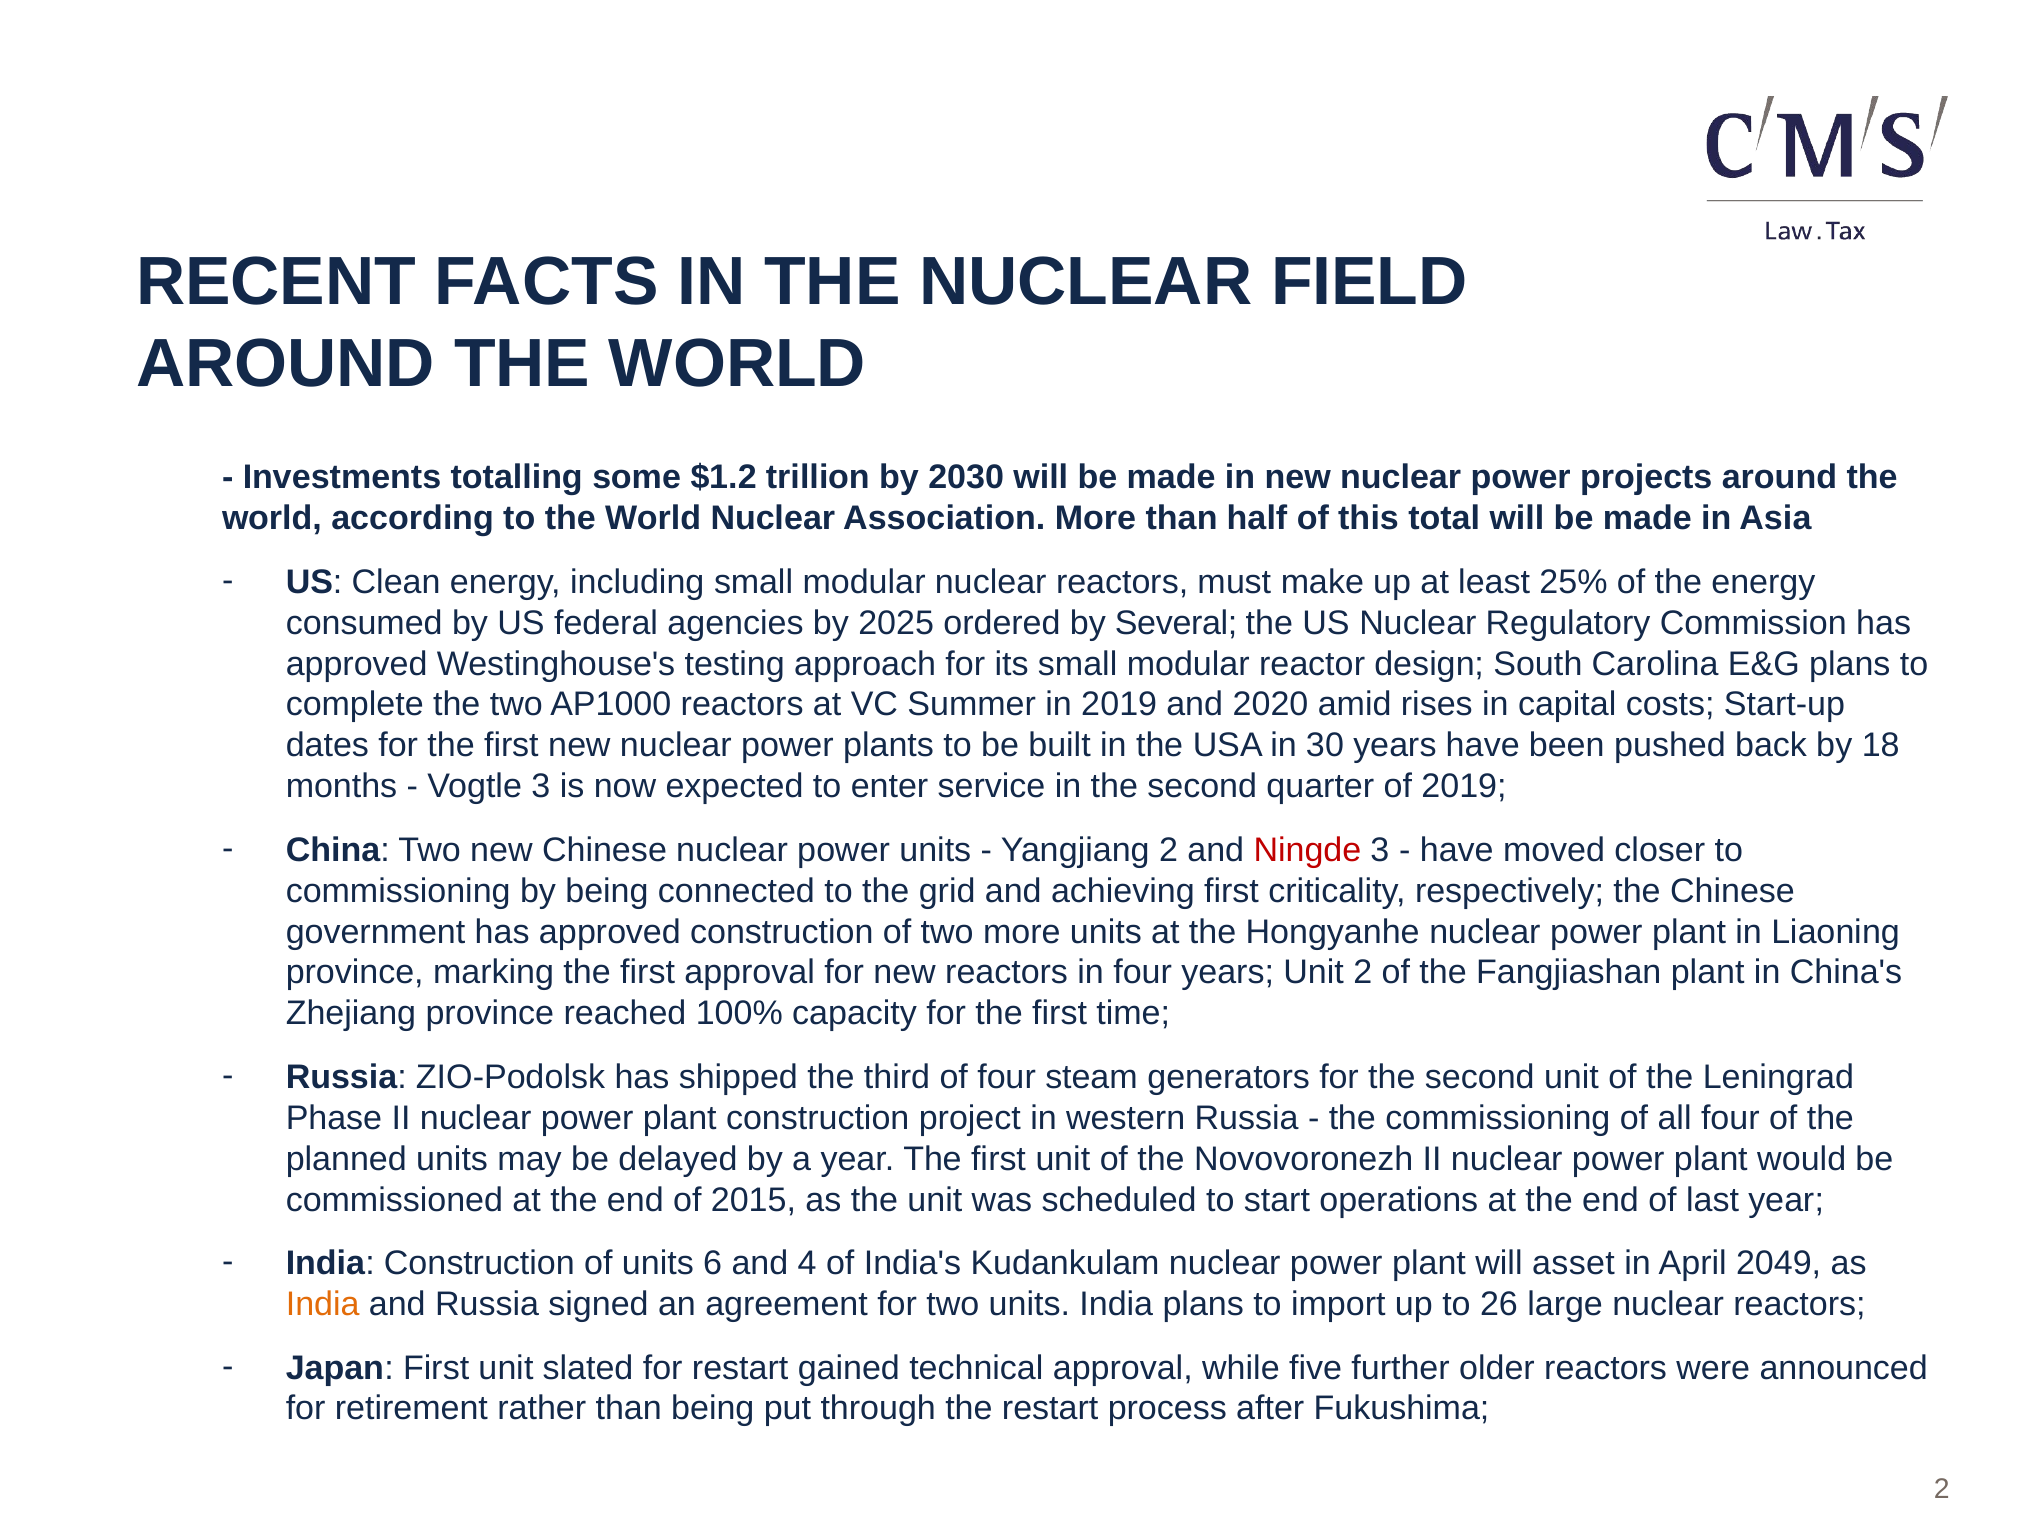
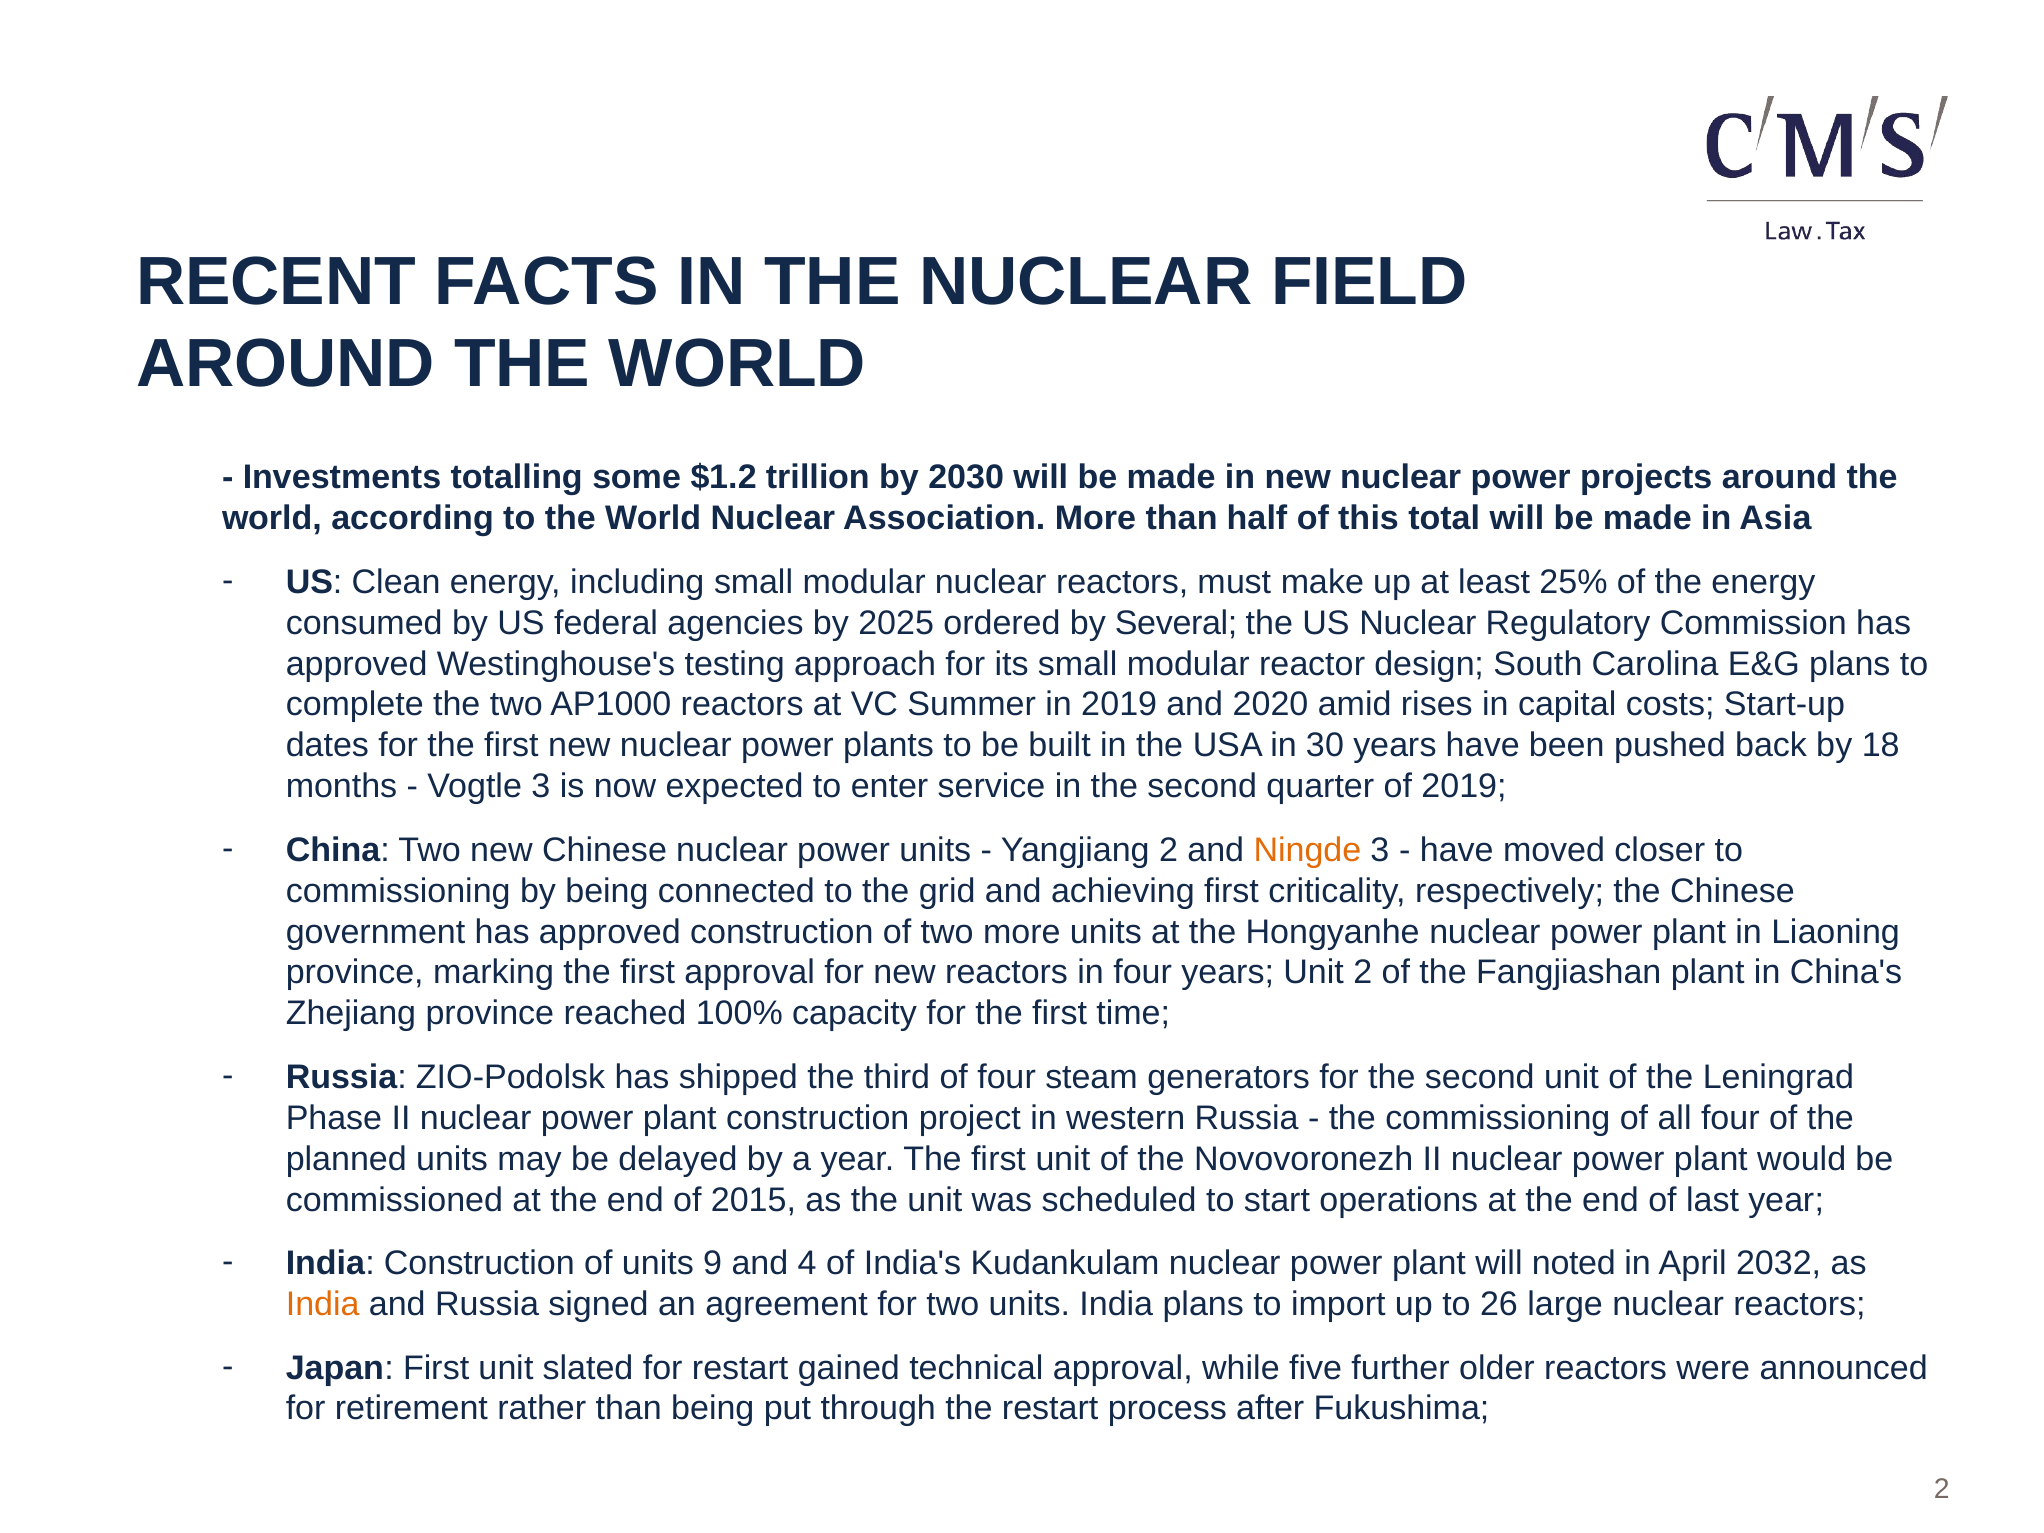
Ningde colour: red -> orange
6: 6 -> 9
asset: asset -> noted
2049: 2049 -> 2032
